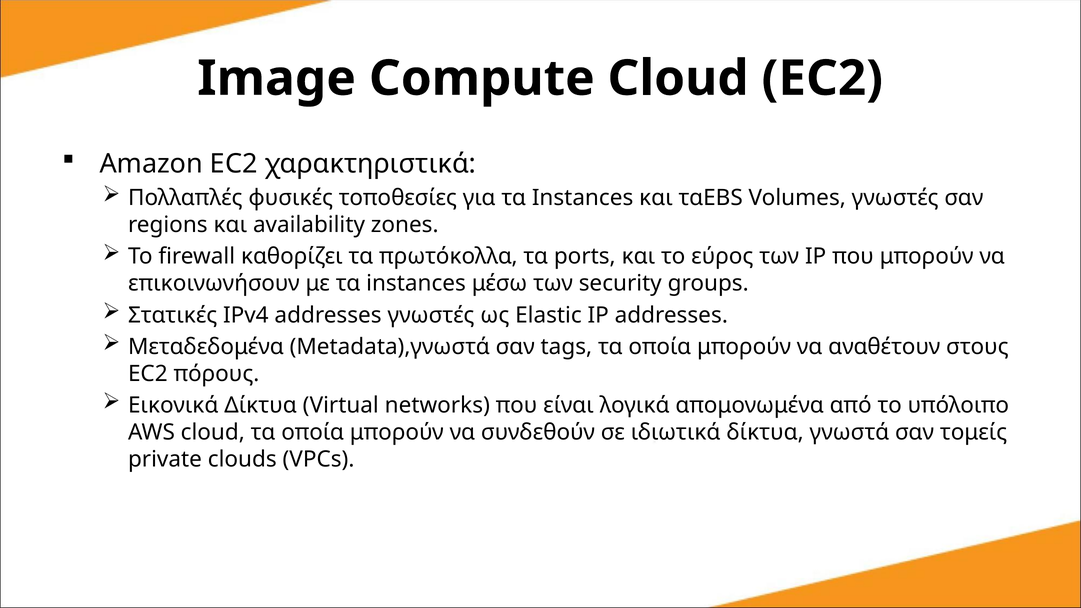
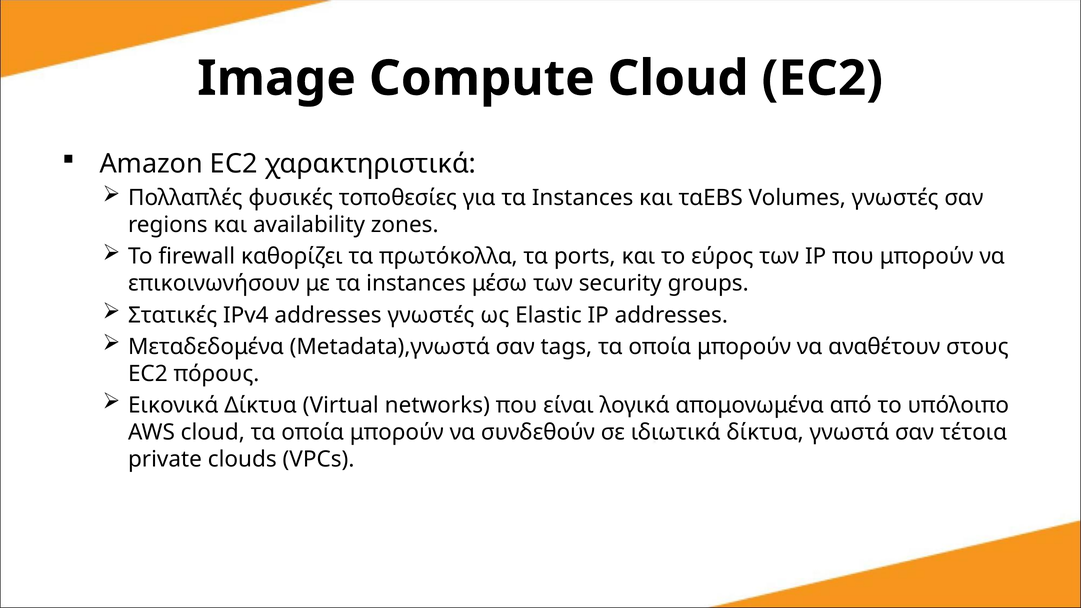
τομείς: τομείς -> τέτοια
